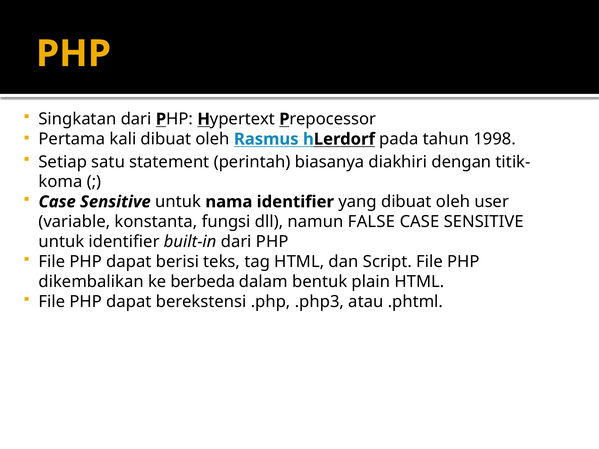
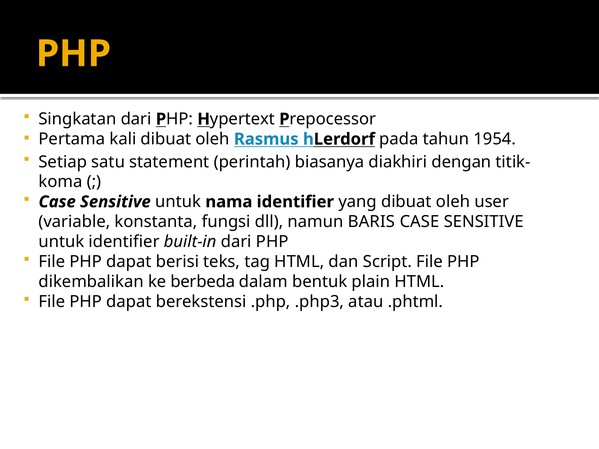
1998: 1998 -> 1954
FALSE: FALSE -> BARIS
